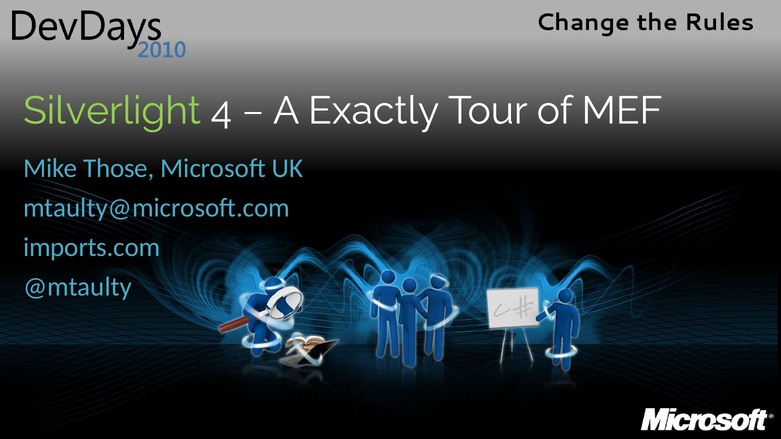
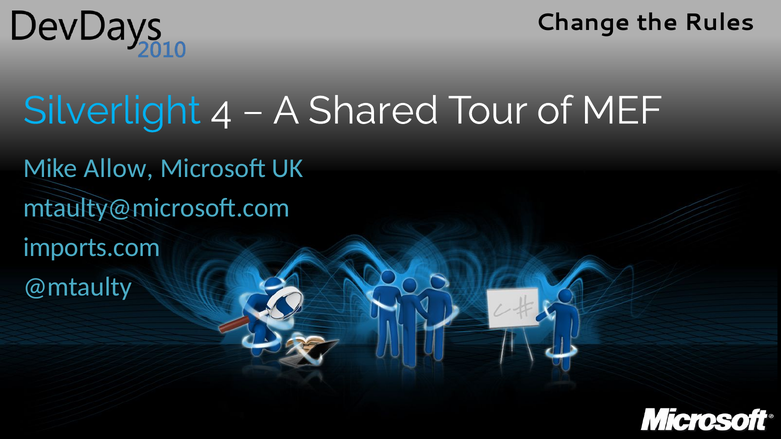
Silverlight colour: light green -> light blue
Exactly: Exactly -> Shared
Those: Those -> Allow
